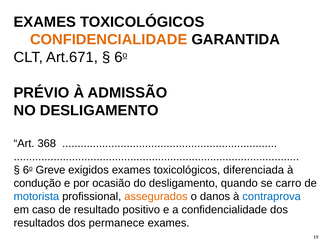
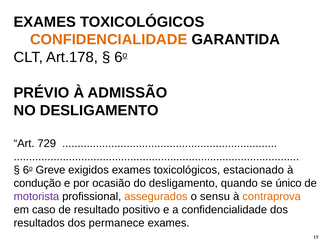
Art.671: Art.671 -> Art.178
368: 368 -> 729
diferenciada: diferenciada -> estacionado
carro: carro -> único
motorista colour: blue -> purple
danos: danos -> sensu
contraprova colour: blue -> orange
